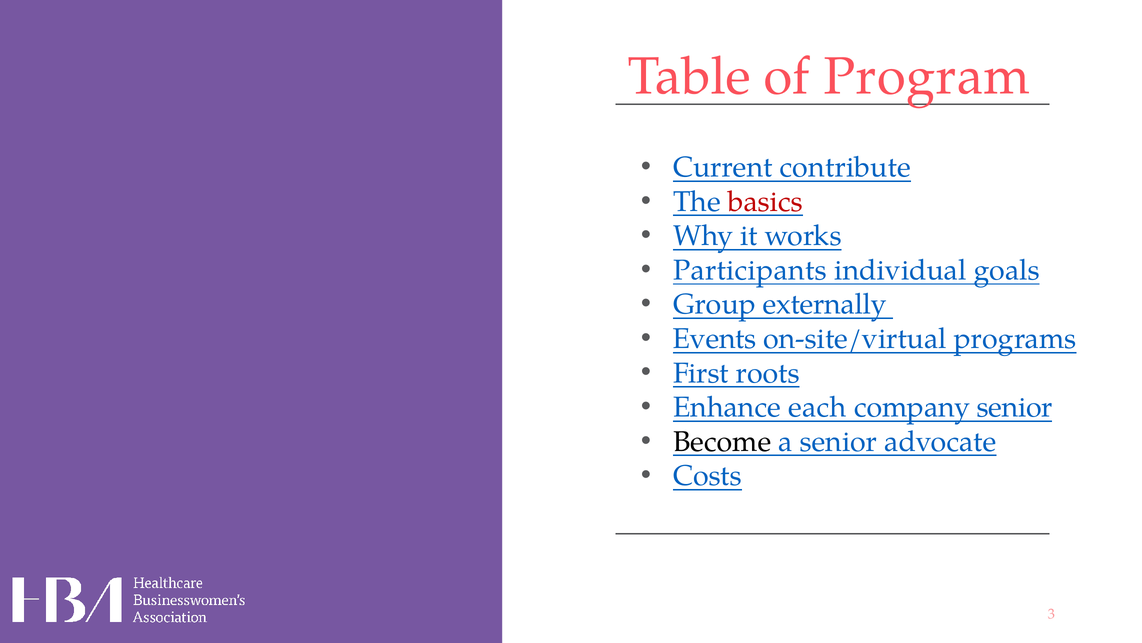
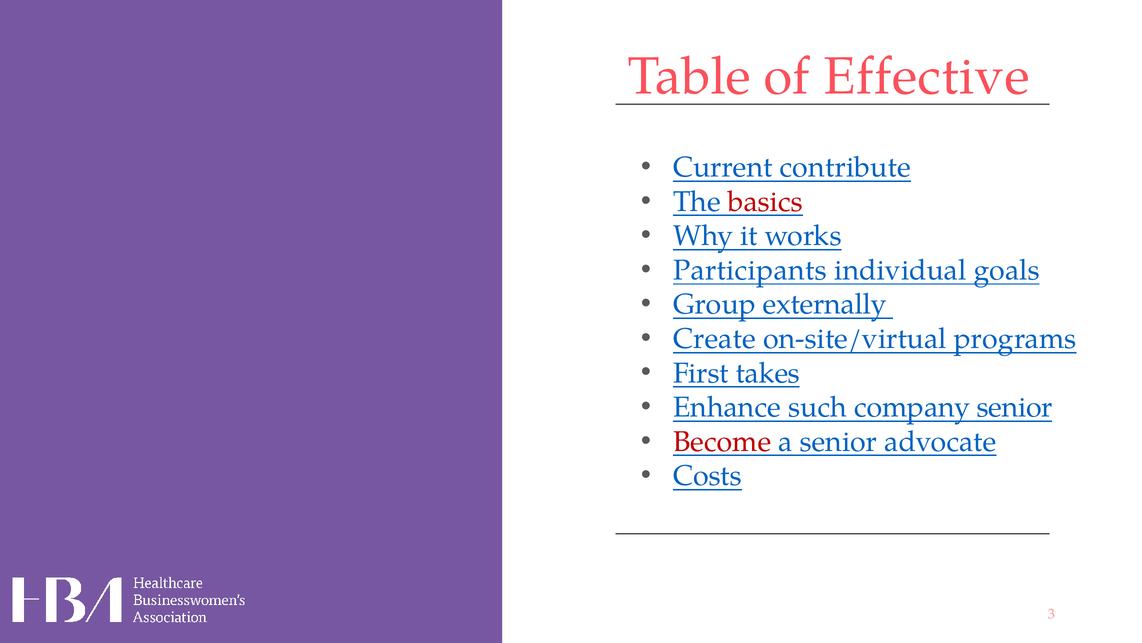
Program: Program -> Effective
Events: Events -> Create
roots: roots -> takes
each: each -> such
Become colour: black -> red
